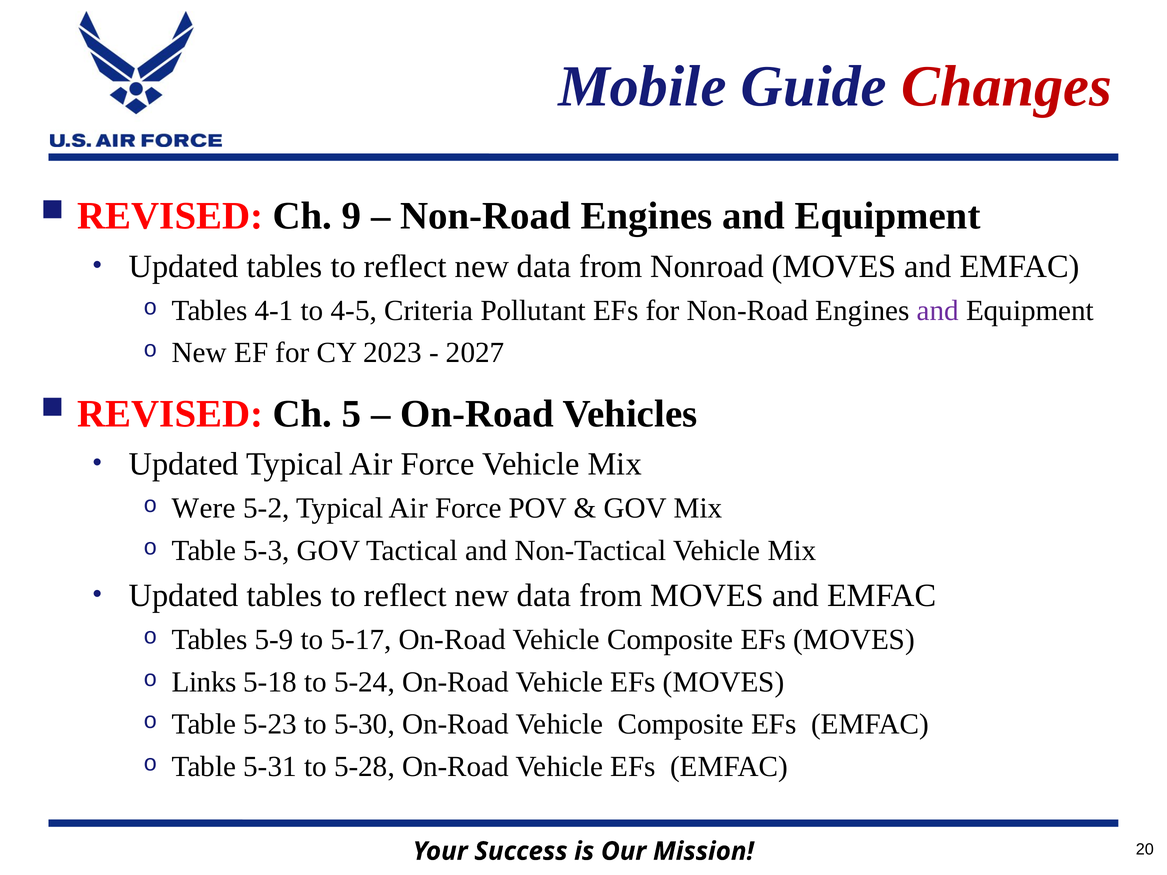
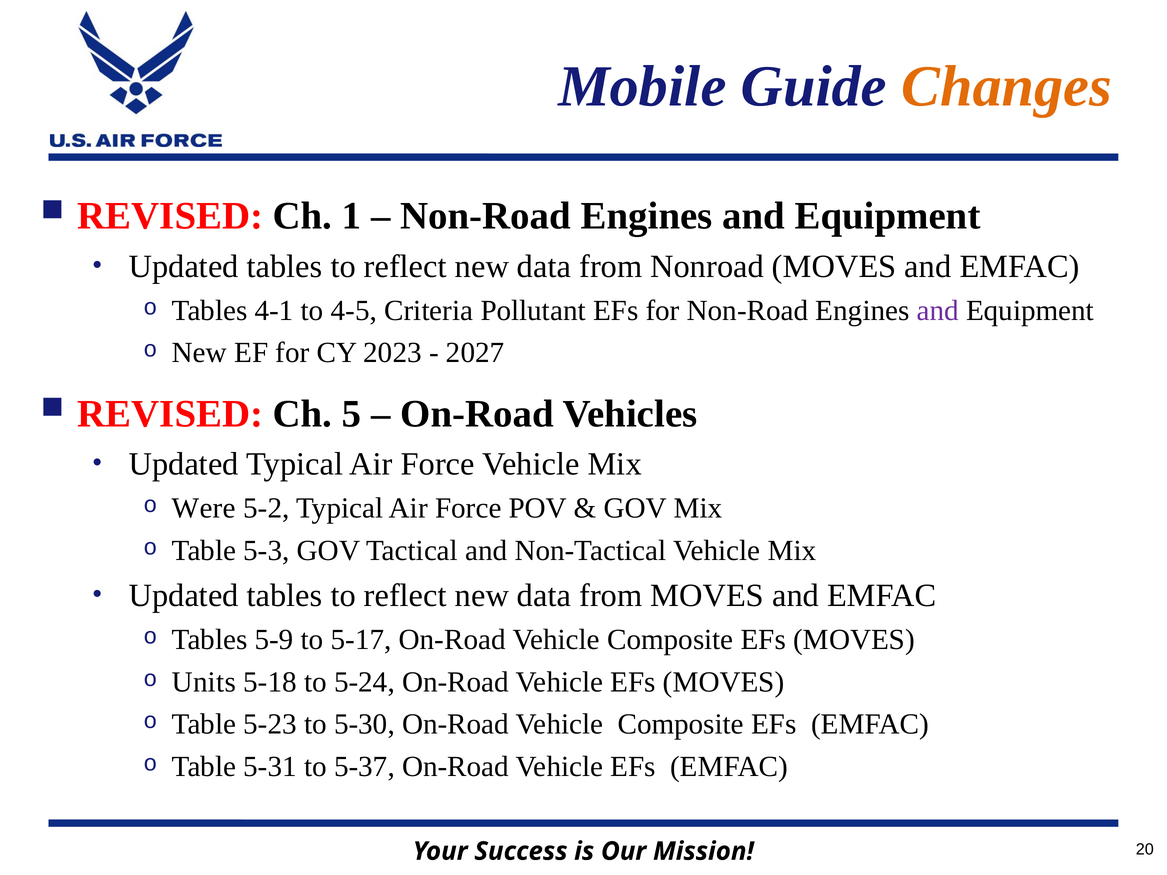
Changes colour: red -> orange
9: 9 -> 1
Links: Links -> Units
5-28: 5-28 -> 5-37
